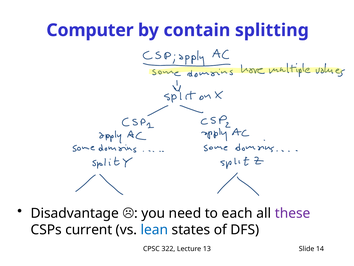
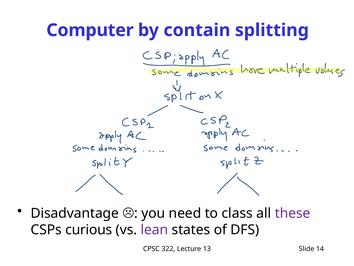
each: each -> class
current: current -> curious
lean colour: blue -> purple
